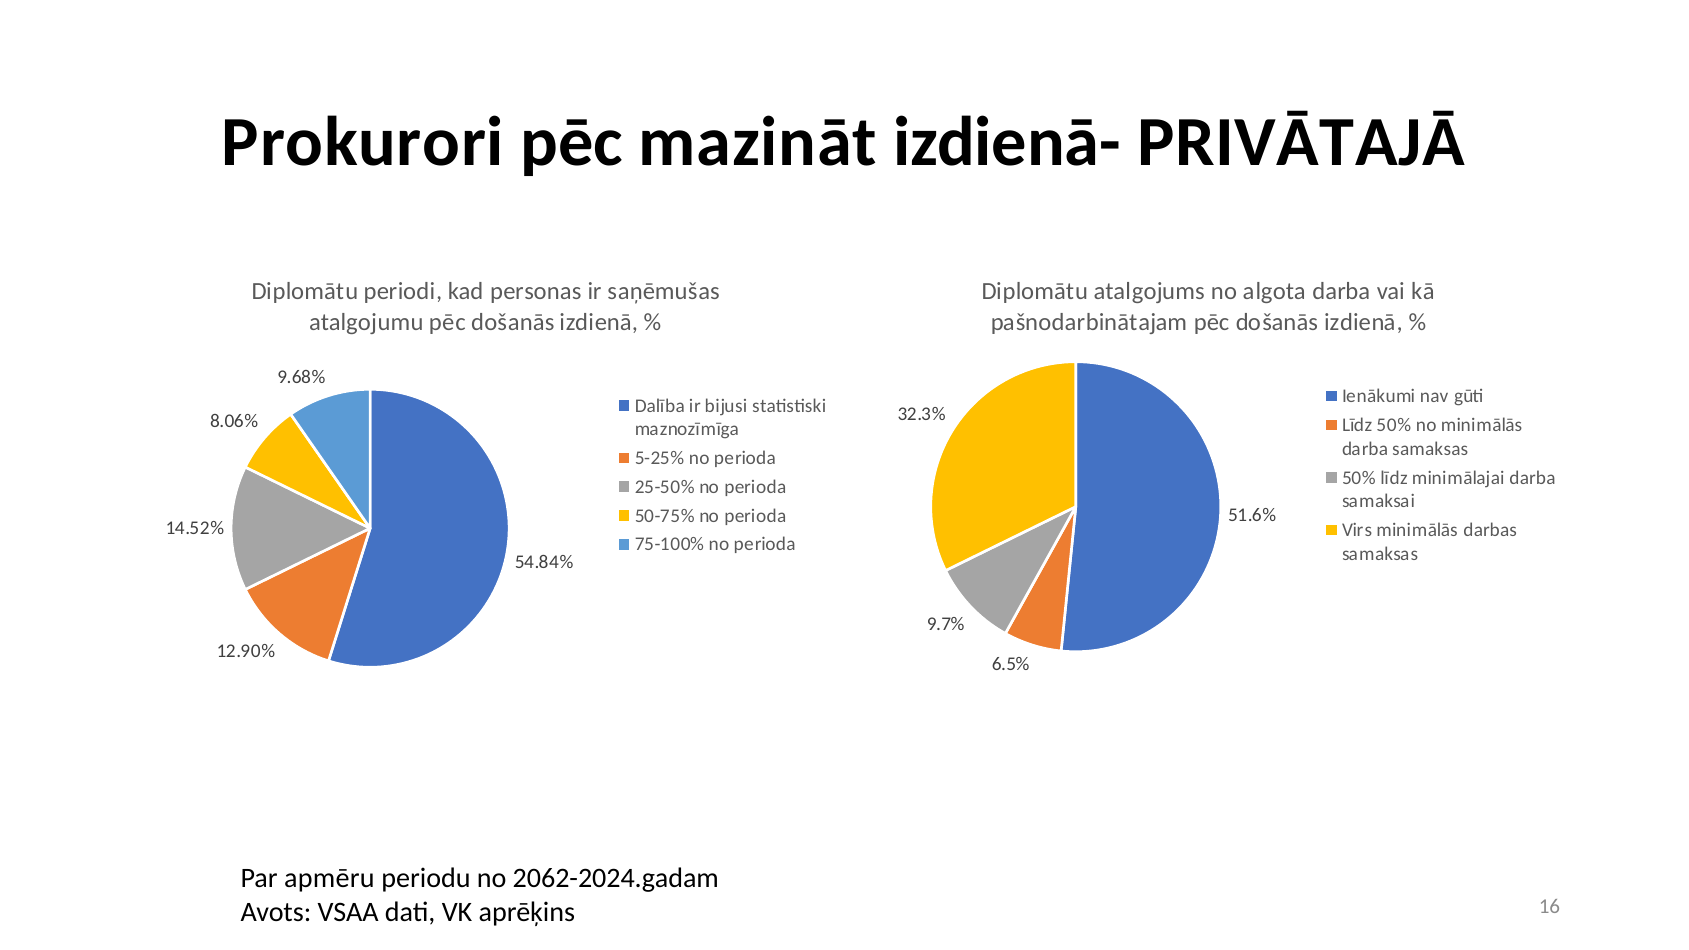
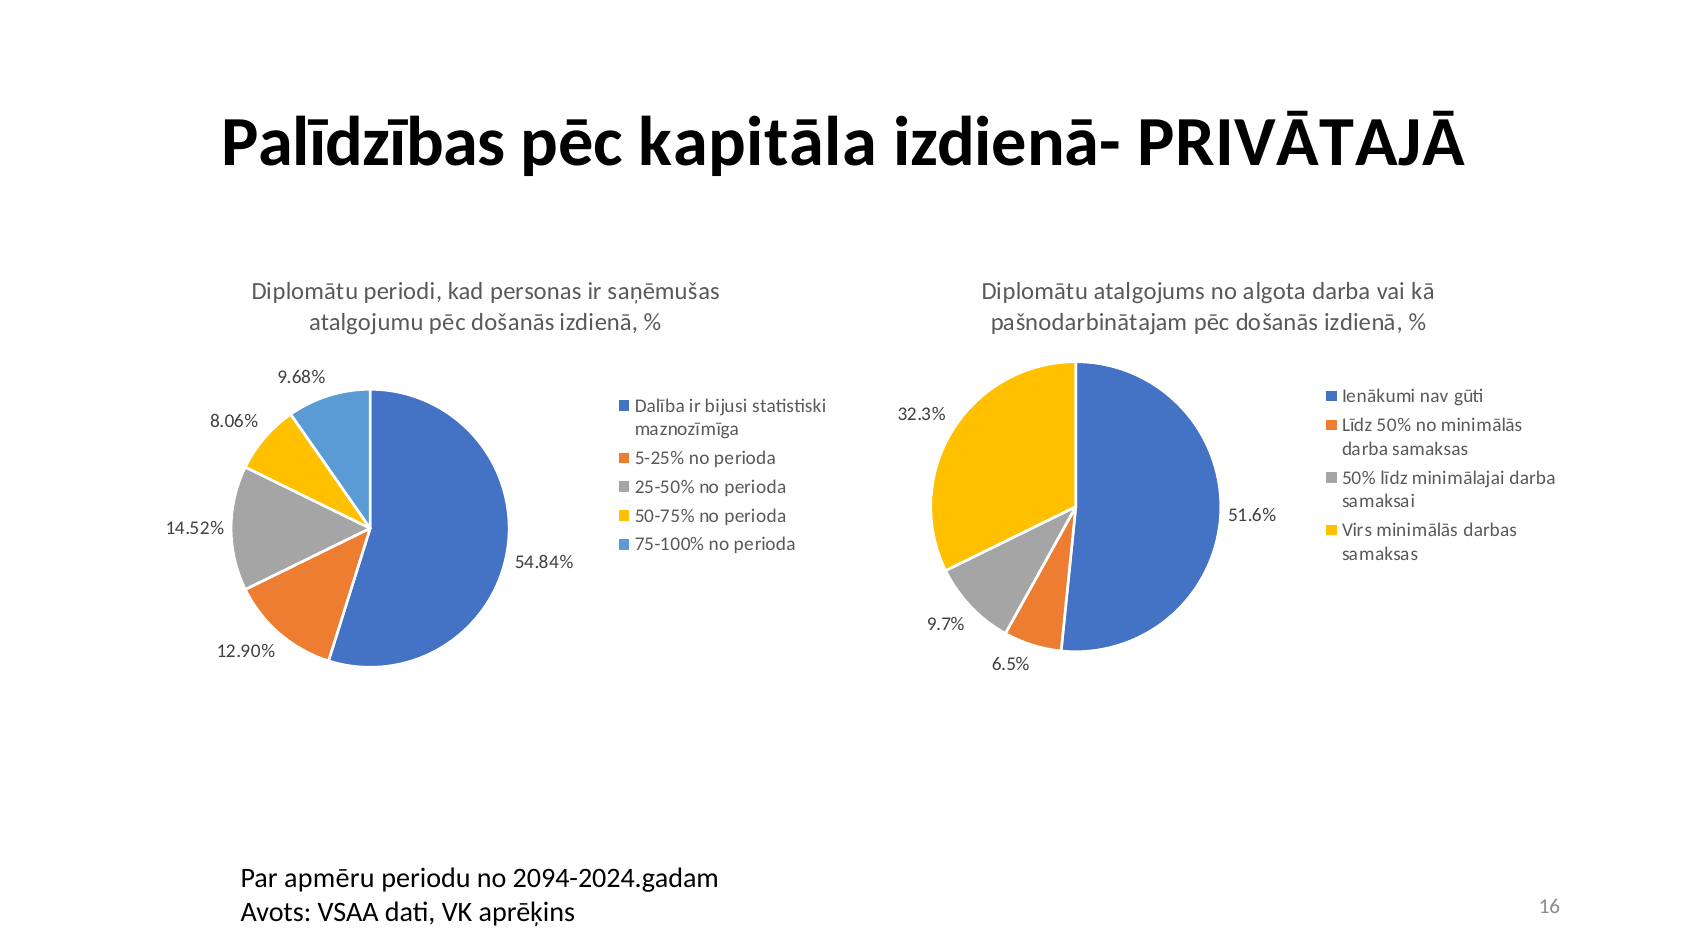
Prokurori: Prokurori -> Palīdzības
mazināt: mazināt -> kapitāla
2062-2024.gadam: 2062-2024.gadam -> 2094-2024.gadam
